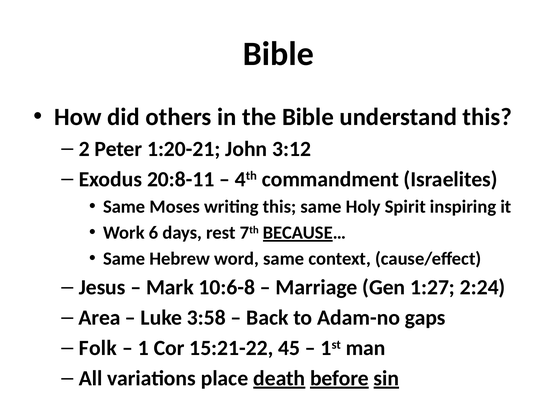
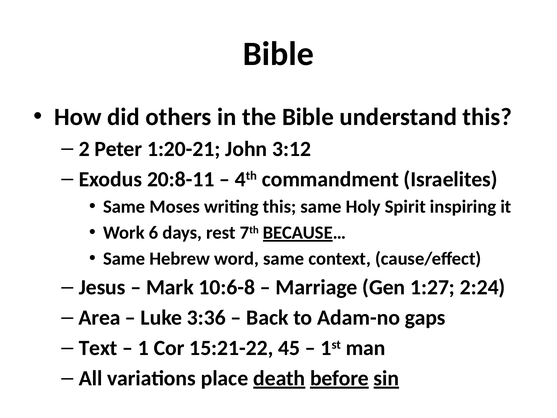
3:58: 3:58 -> 3:36
Folk: Folk -> Text
